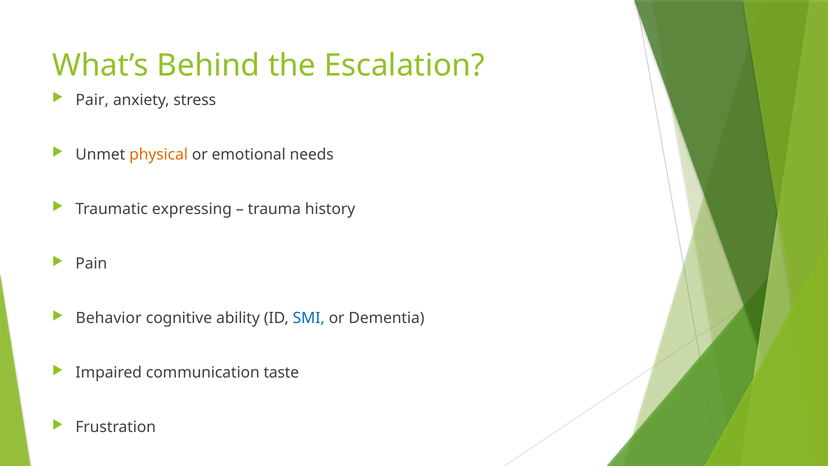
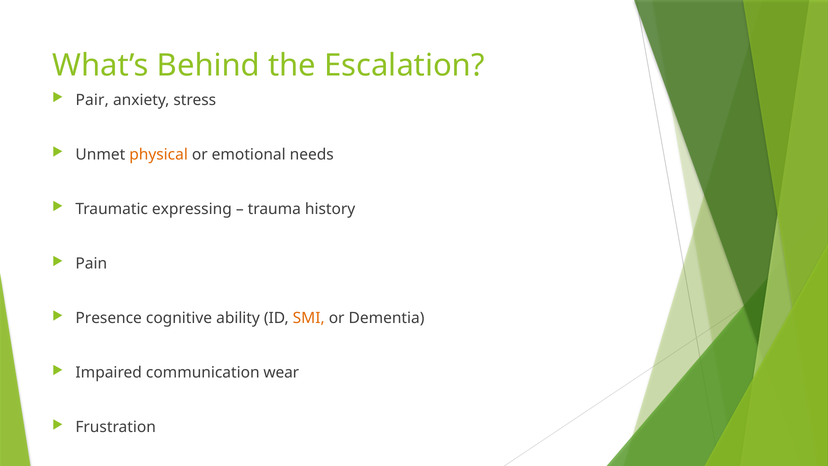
Behavior: Behavior -> Presence
SMI colour: blue -> orange
taste: taste -> wear
